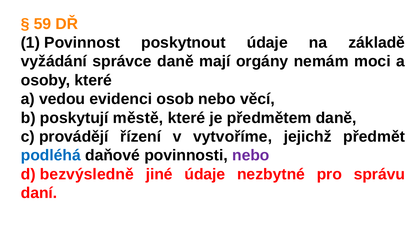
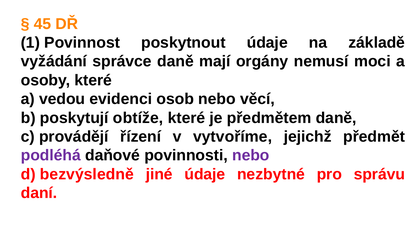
59: 59 -> 45
nemám: nemám -> nemusí
městě: městě -> obtíže
podléhá colour: blue -> purple
